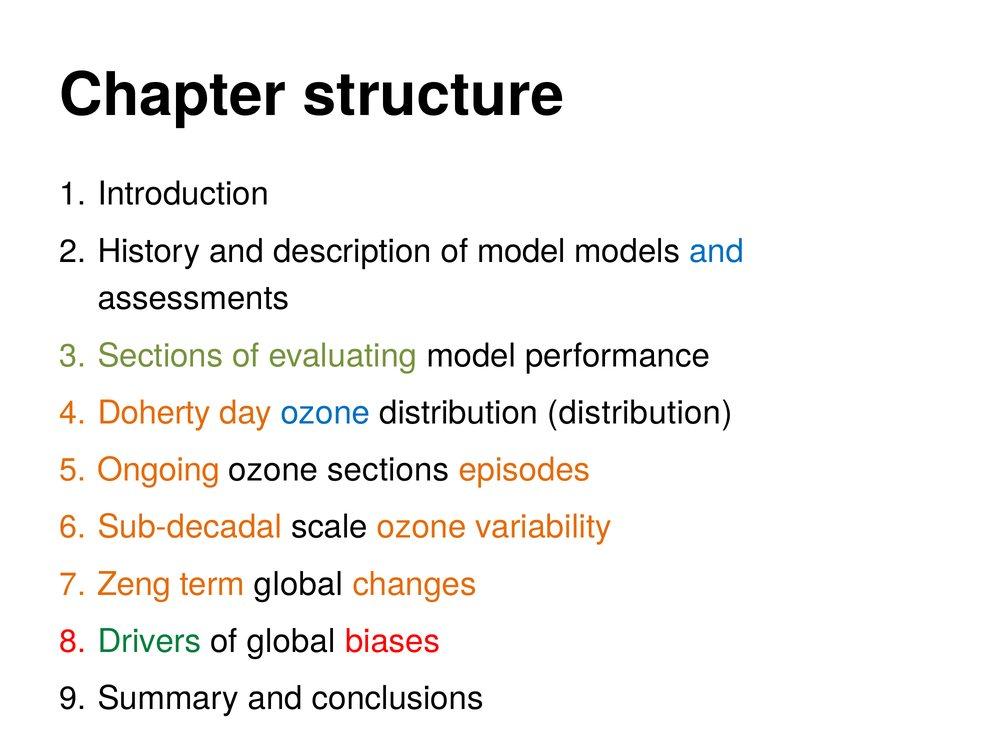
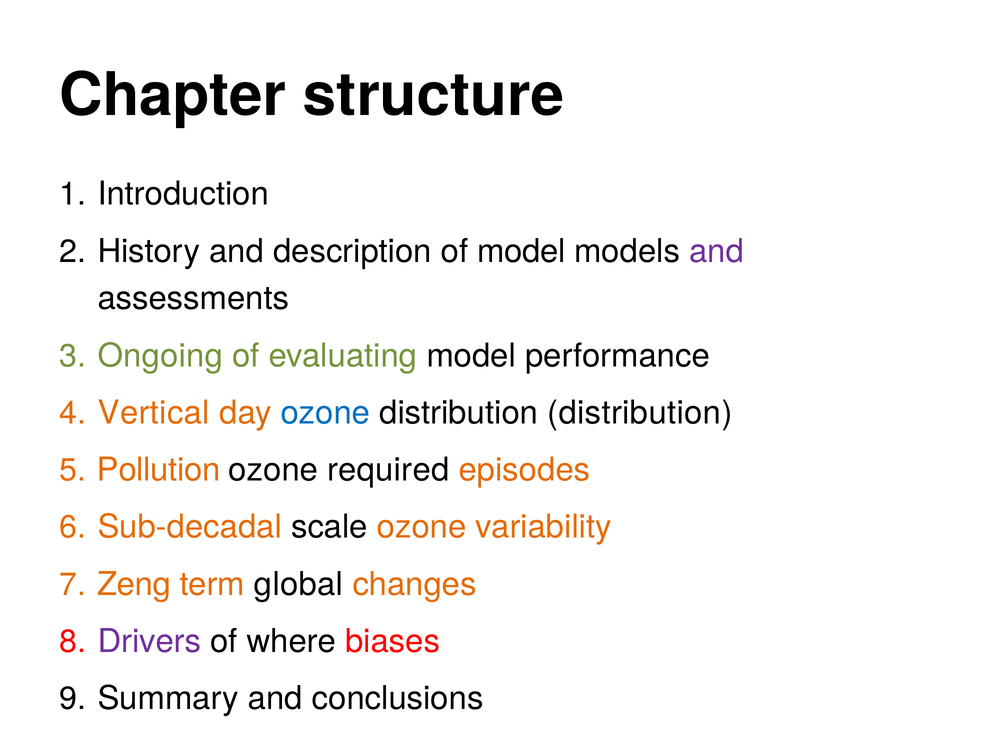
and at (717, 251) colour: blue -> purple
Sections at (160, 356): Sections -> Ongoing
Doherty: Doherty -> Vertical
Ongoing: Ongoing -> Pollution
ozone sections: sections -> required
Drivers colour: green -> purple
of global: global -> where
